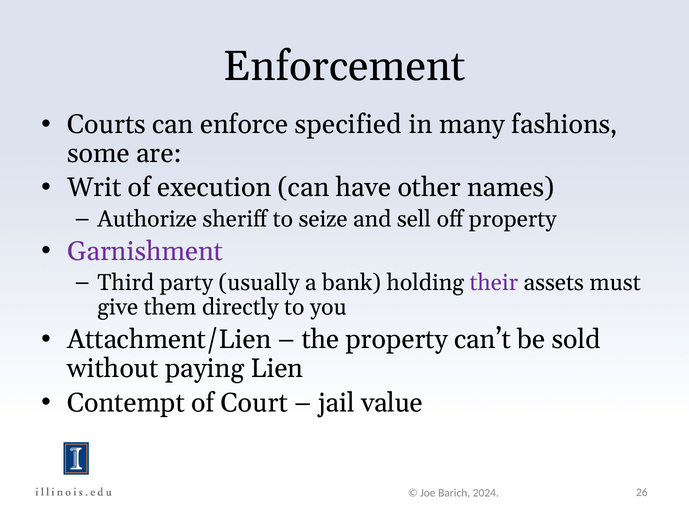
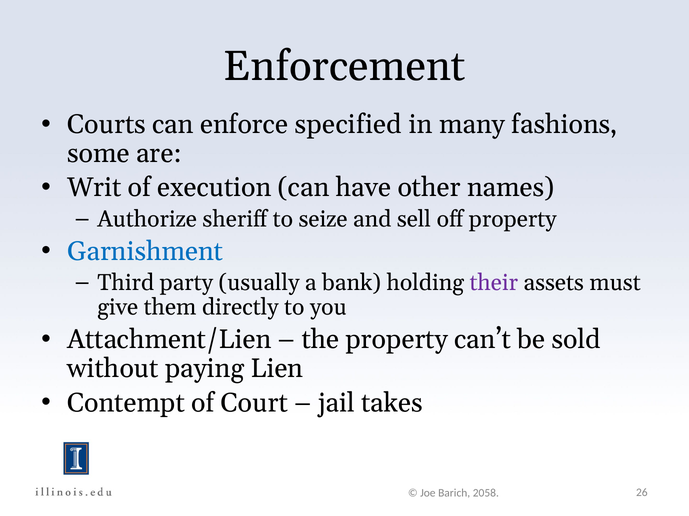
Garnishment colour: purple -> blue
value: value -> takes
2024: 2024 -> 2058
